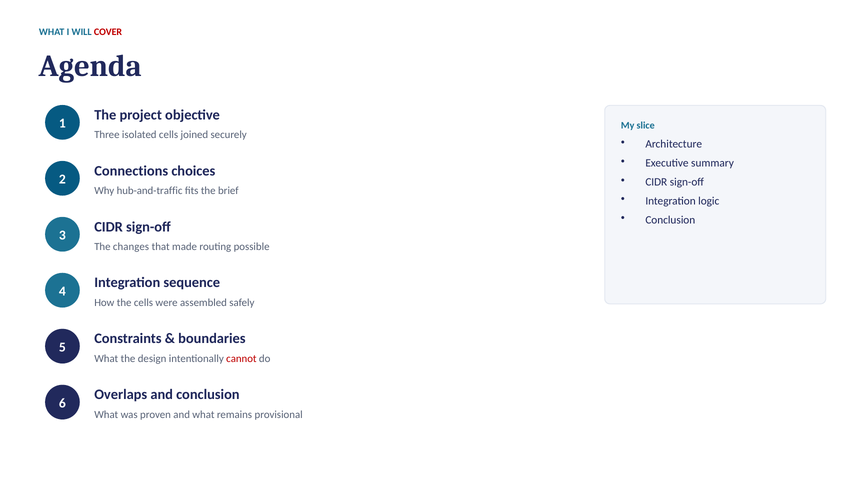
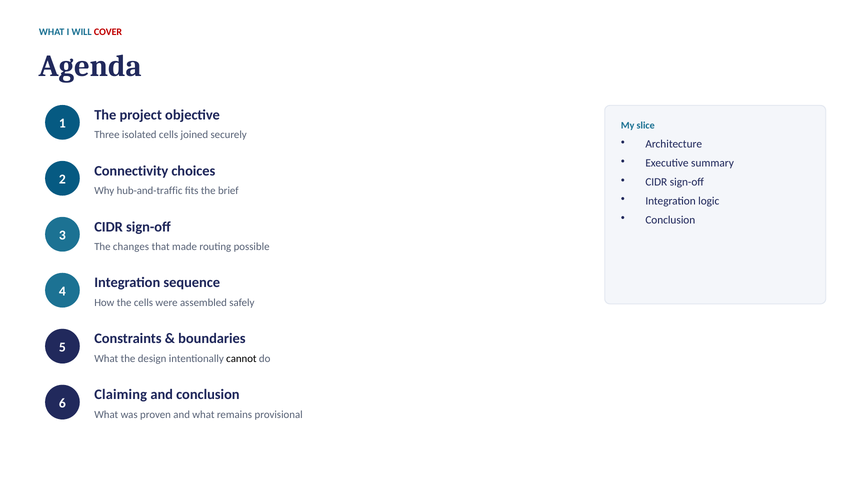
Connections: Connections -> Connectivity
cannot colour: red -> black
Overlaps: Overlaps -> Claiming
